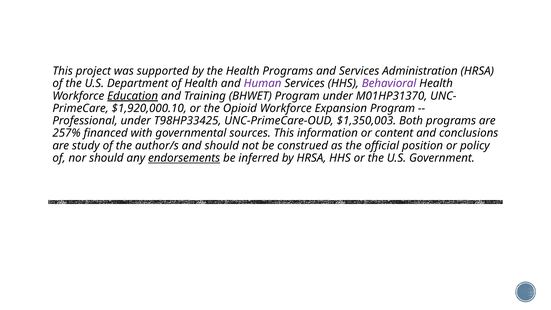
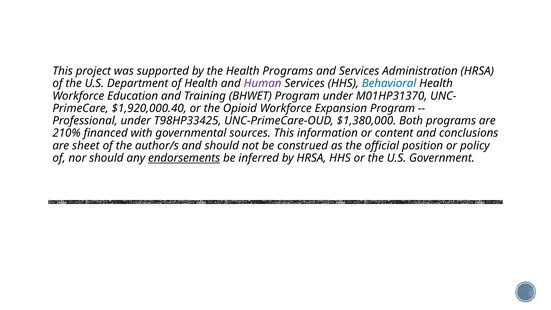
Behavioral colour: purple -> blue
Education underline: present -> none
$1,920,000.10: $1,920,000.10 -> $1,920,000.40
$1,350,003: $1,350,003 -> $1,380,000
257%: 257% -> 210%
study: study -> sheet
